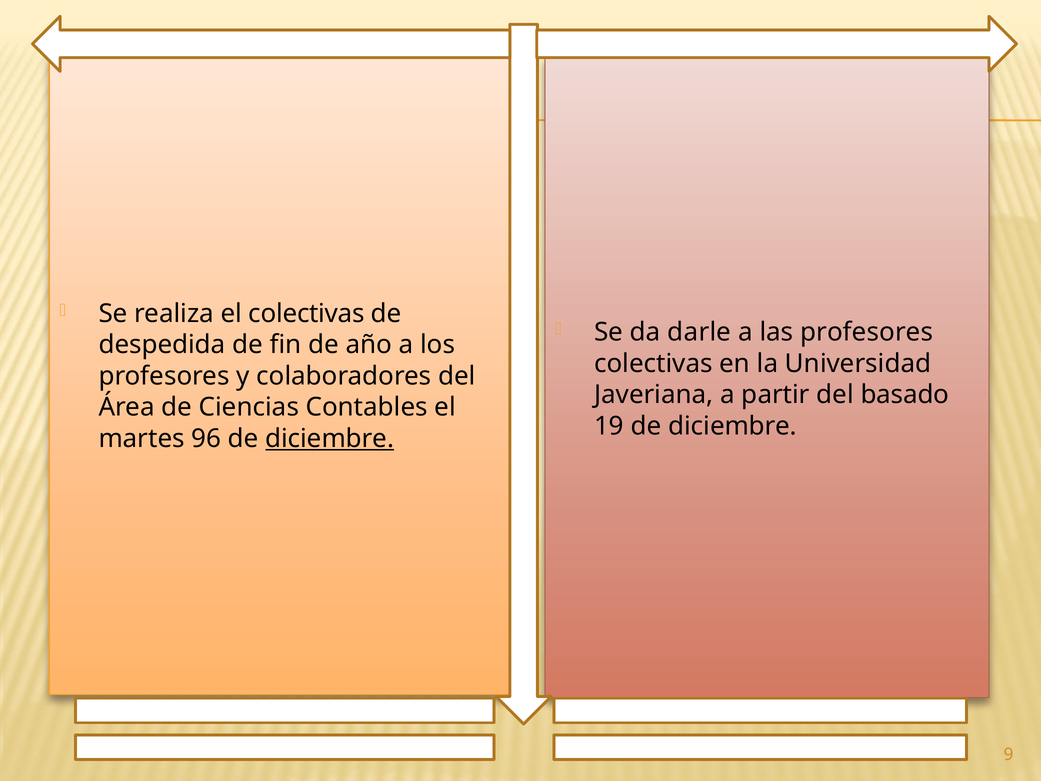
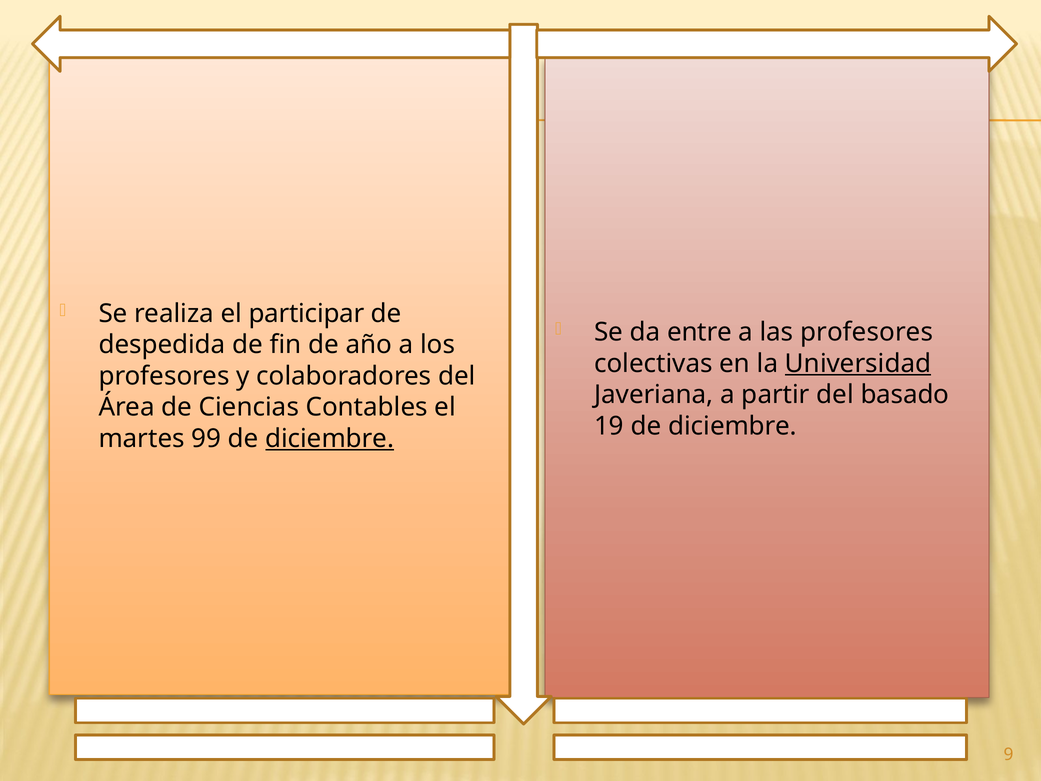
el colectivas: colectivas -> participar
darle: darle -> entre
Universidad underline: none -> present
96: 96 -> 99
